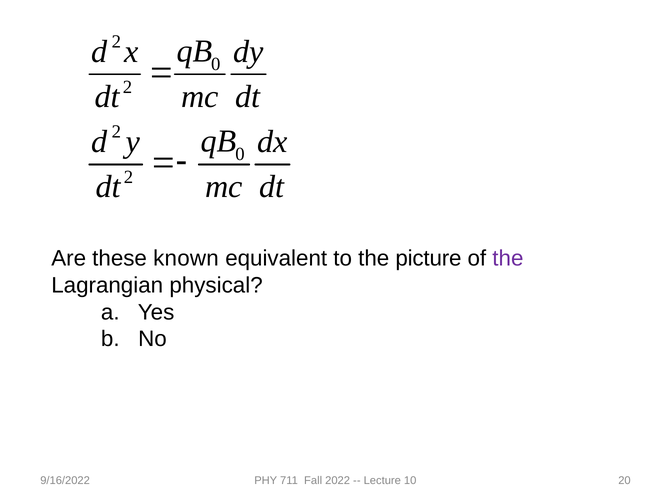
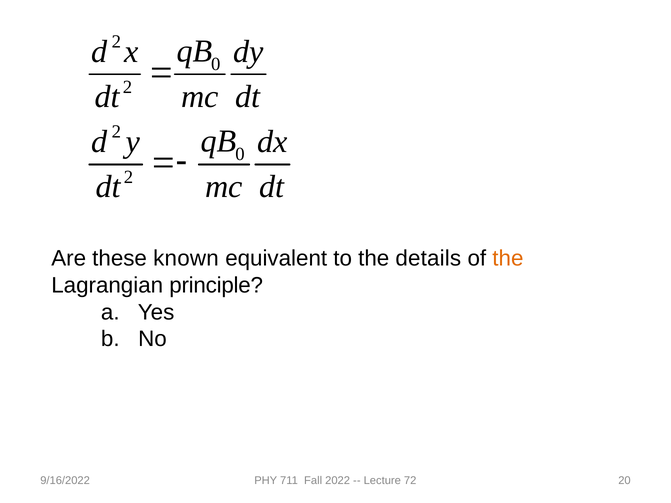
picture: picture -> details
the at (508, 259) colour: purple -> orange
physical: physical -> principle
10: 10 -> 72
